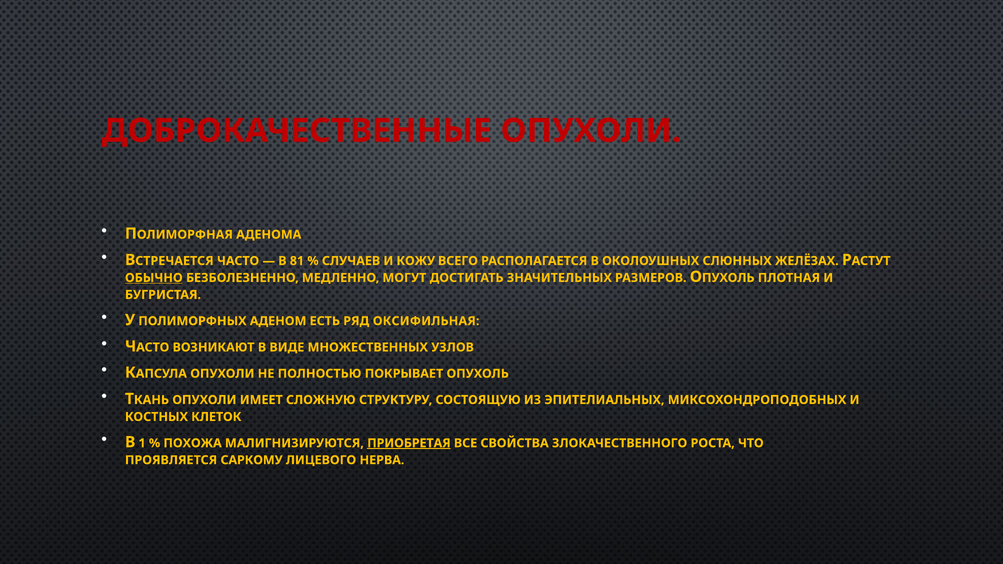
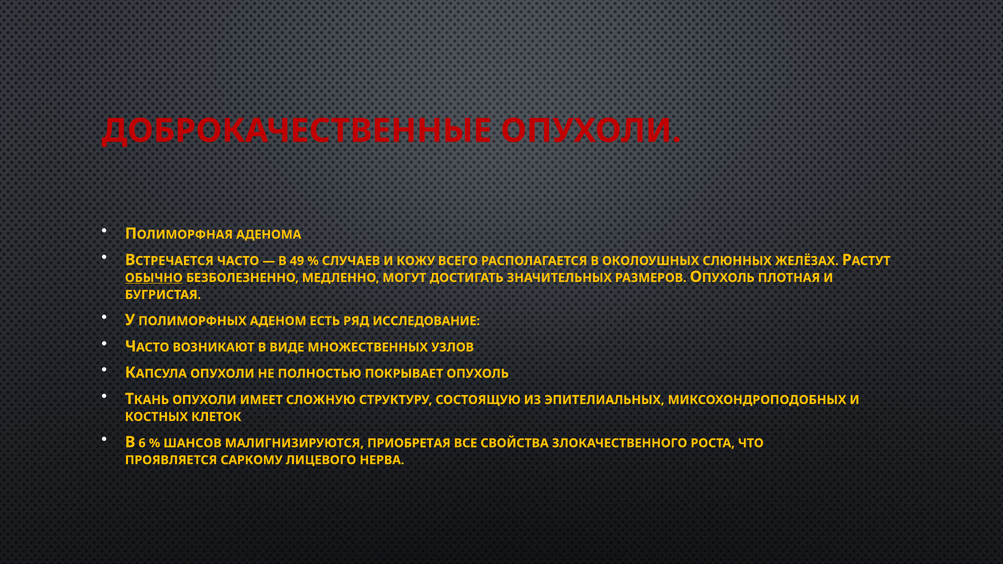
81: 81 -> 49
ОКСИФИЛЬНАЯ: ОКСИФИЛЬНАЯ -> ИССЛЕДОВАНИЕ
1: 1 -> 6
ПОХОЖА: ПОХОЖА -> ШАНСОВ
ПРИОБРЕТАЯ underline: present -> none
